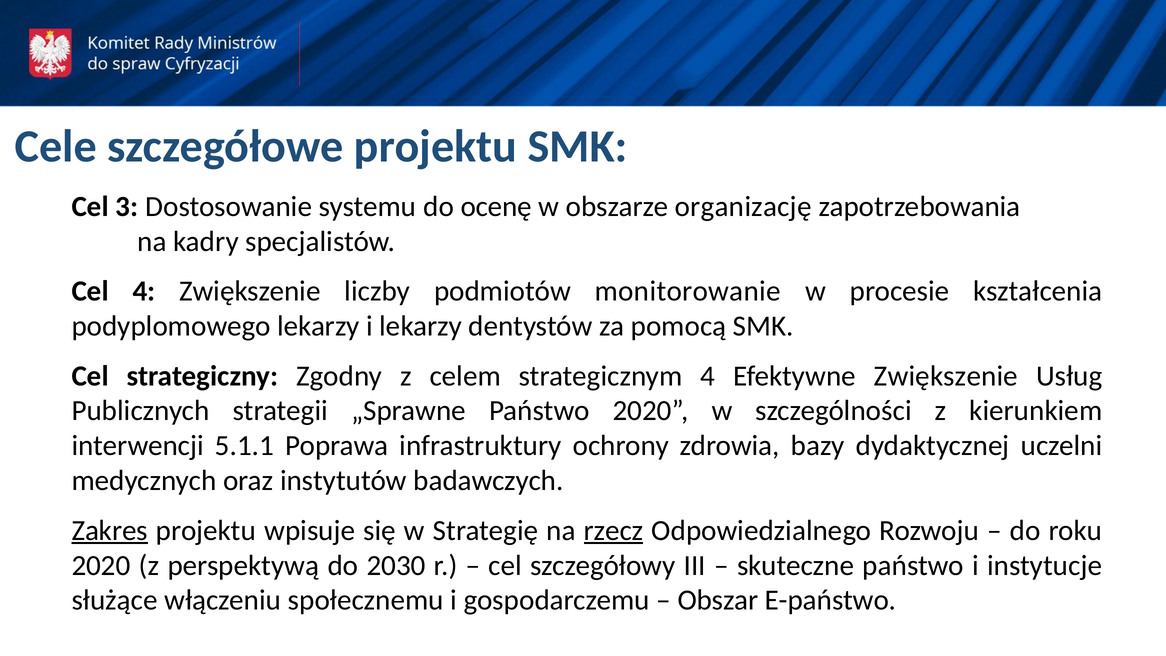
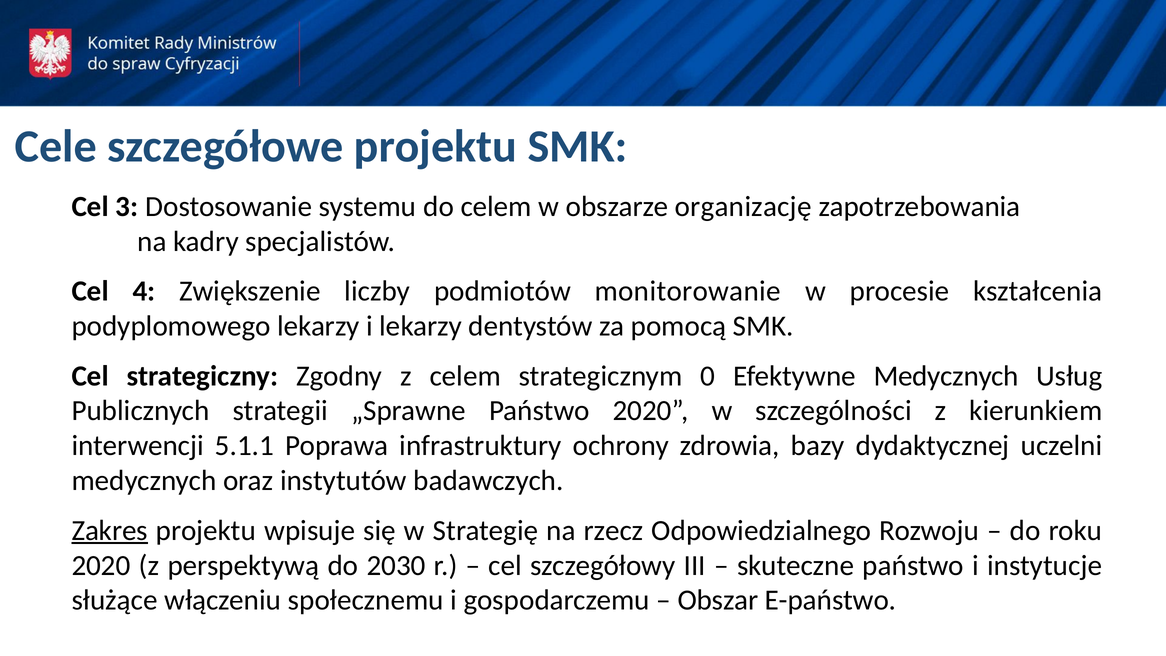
do ocenę: ocenę -> celem
strategicznym 4: 4 -> 0
Efektywne Zwiększenie: Zwiększenie -> Medycznych
rzecz underline: present -> none
